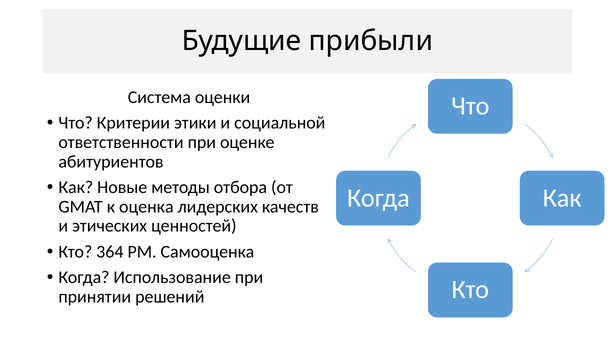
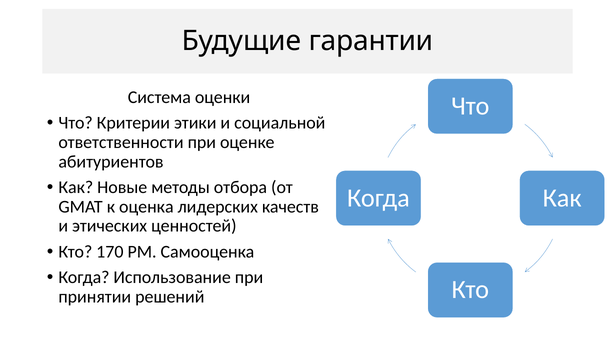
прибыли: прибыли -> гарантии
364: 364 -> 170
